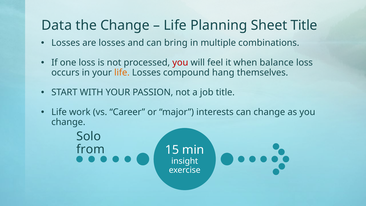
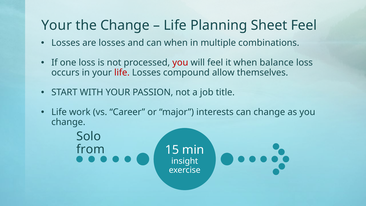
Data at (57, 25): Data -> Your
Sheet Title: Title -> Feel
can bring: bring -> when
life at (122, 73) colour: orange -> red
hang: hang -> allow
